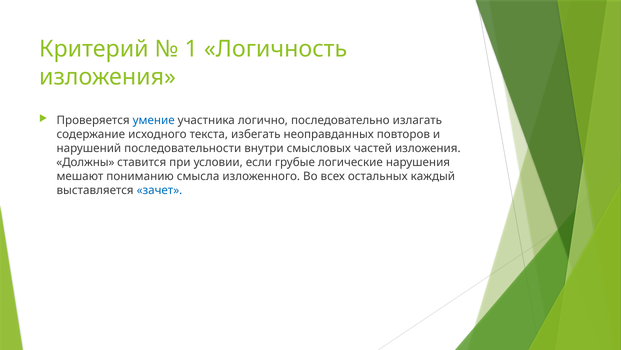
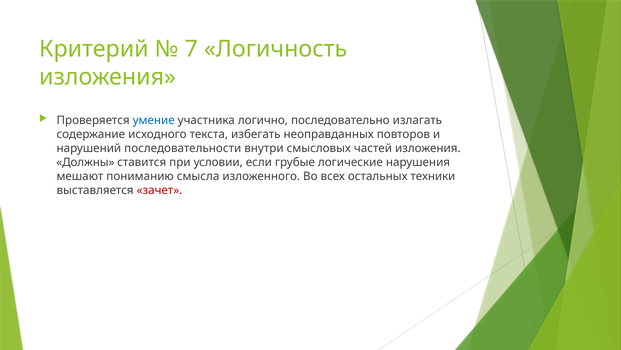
1: 1 -> 7
каждый: каждый -> техники
зачет colour: blue -> red
